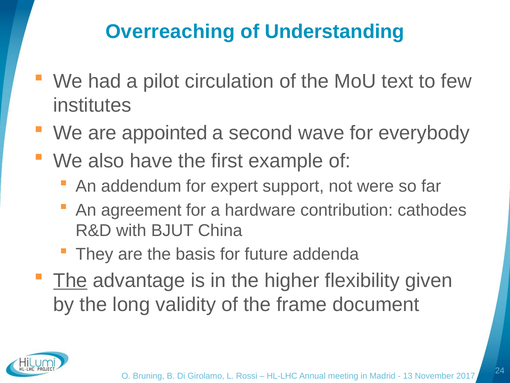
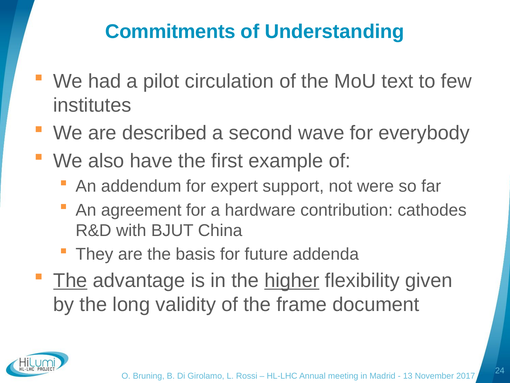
Overreaching: Overreaching -> Commitments
appointed: appointed -> described
higher underline: none -> present
